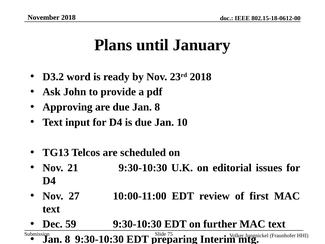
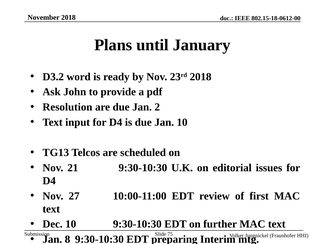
Approving: Approving -> Resolution
due Jan 8: 8 -> 2
Dec 59: 59 -> 10
